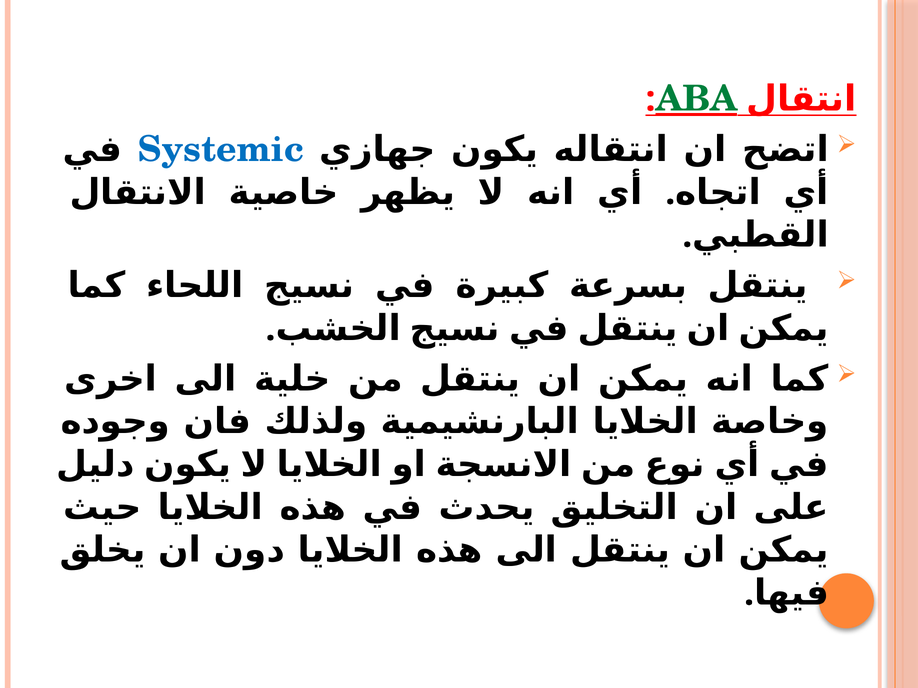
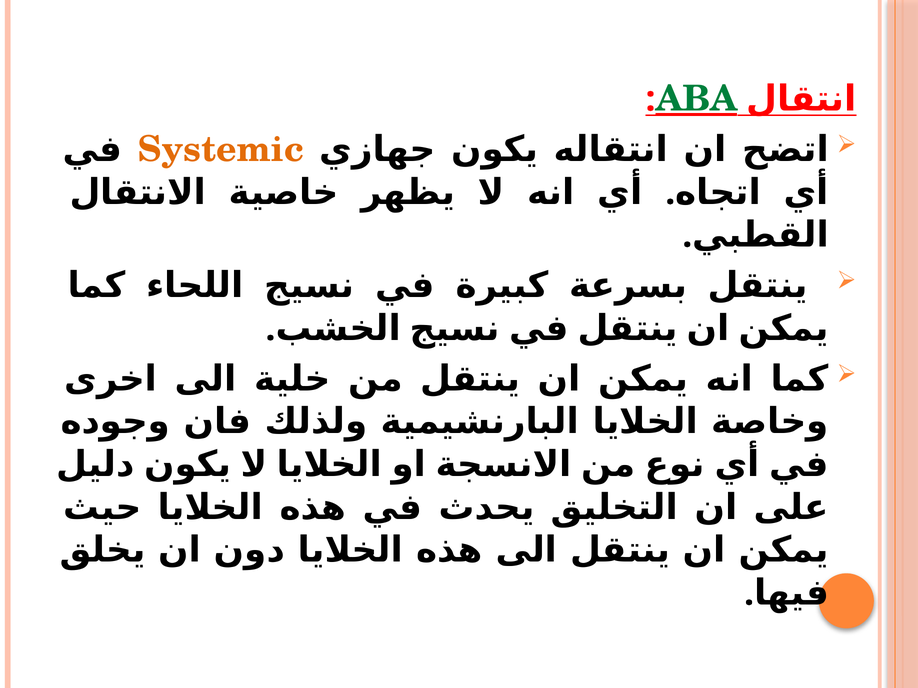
Systemic colour: blue -> orange
